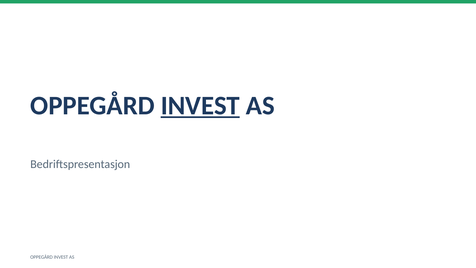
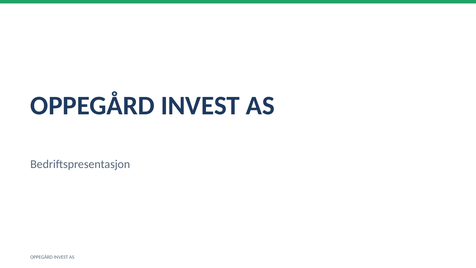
INVEST at (200, 106) underline: present -> none
